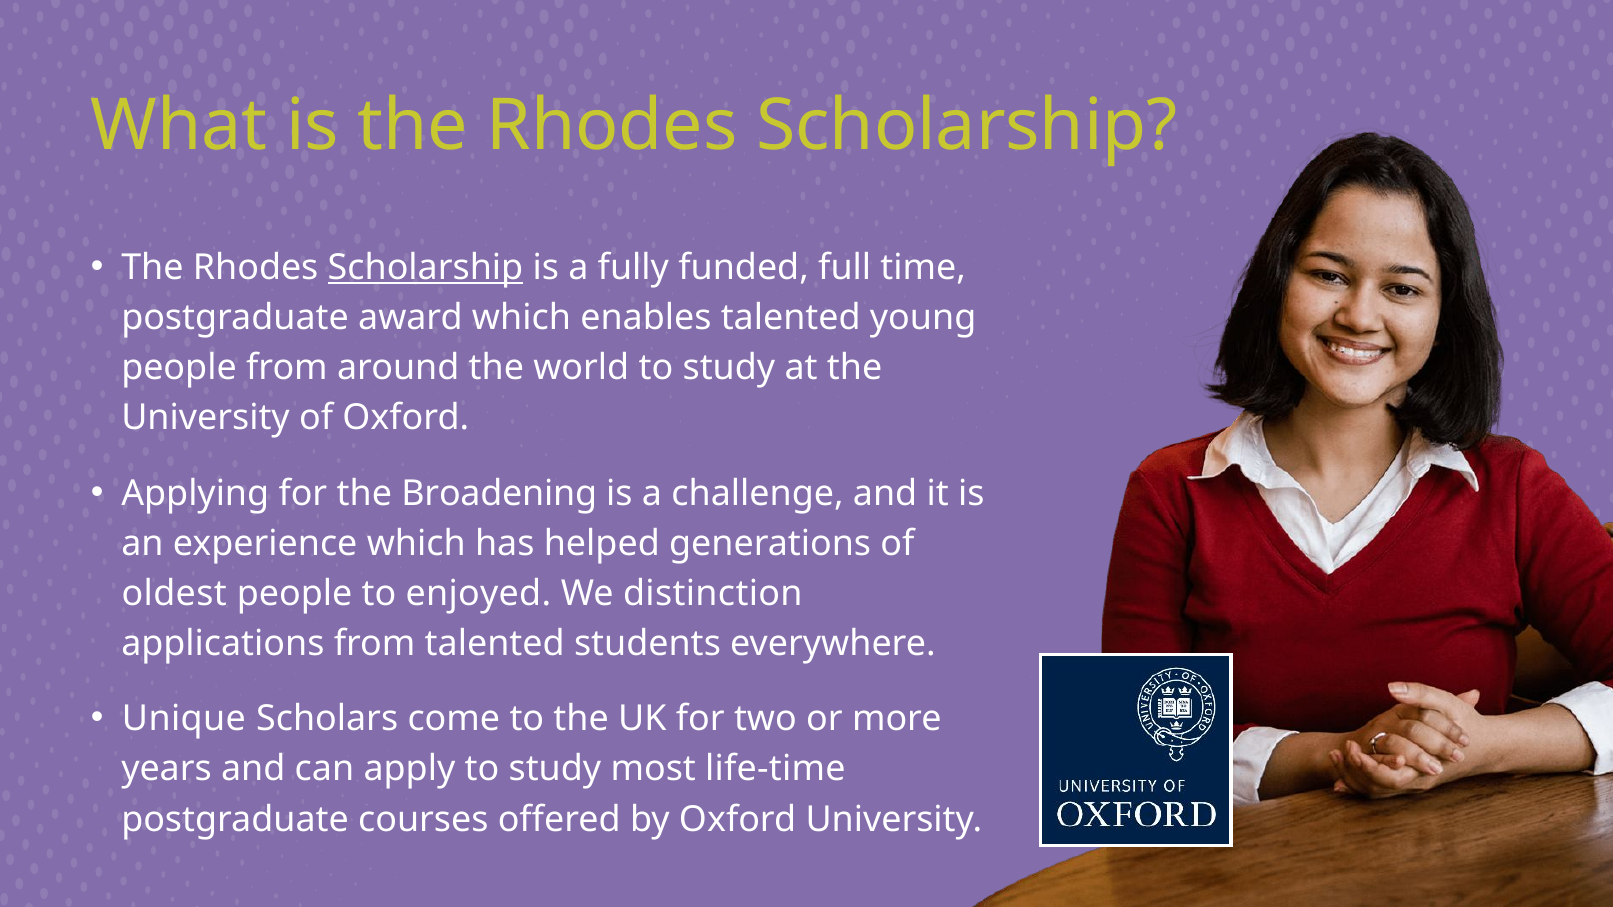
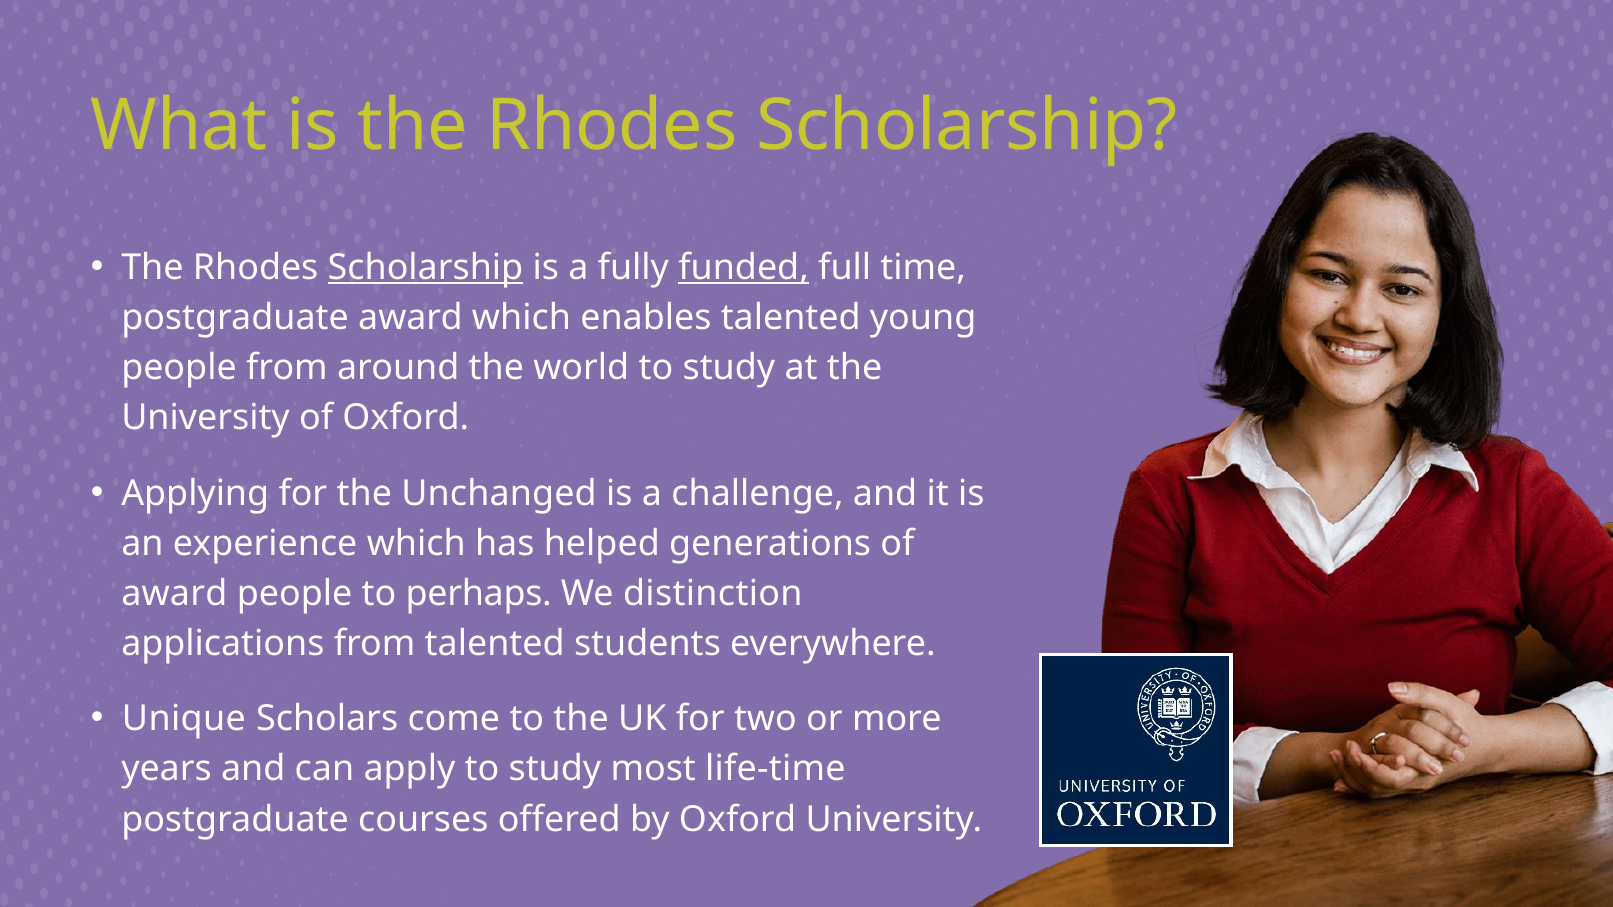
funded underline: none -> present
Broadening: Broadening -> Unchanged
oldest at (174, 594): oldest -> award
enjoyed: enjoyed -> perhaps
